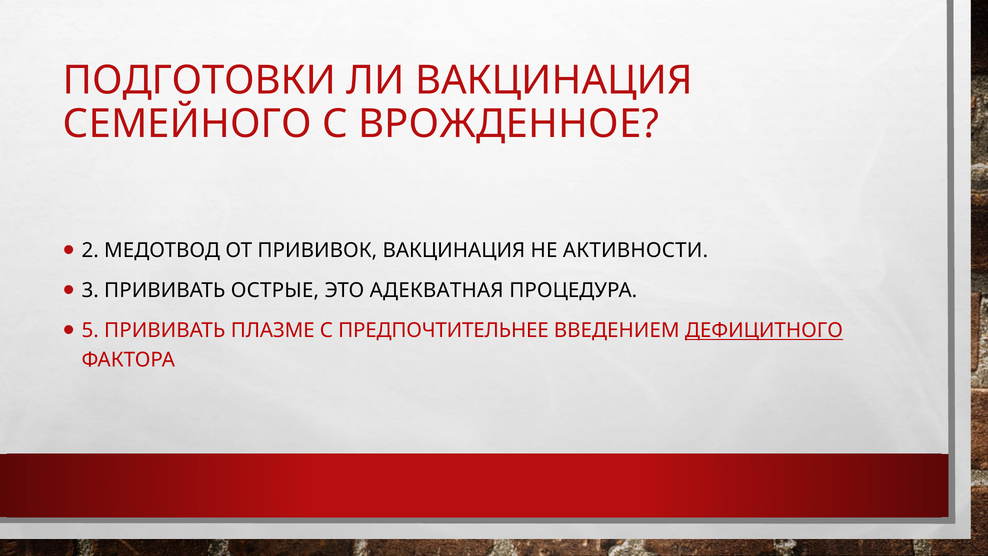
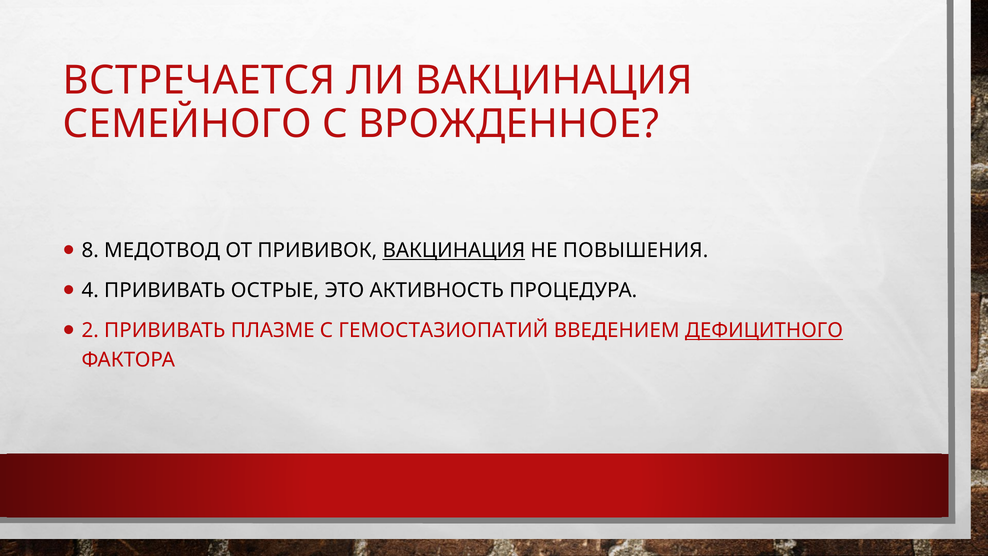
ПОДГОТОВКИ: ПОДГОТОВКИ -> ВСТРЕЧАЕТСЯ
2: 2 -> 8
ВАКЦИНАЦИЯ at (454, 251) underline: none -> present
АКТИВНОСТИ: АКТИВНОСТИ -> ПОВЫШЕНИЯ
3: 3 -> 4
АДЕКВАТНАЯ: АДЕКВАТНАЯ -> АКТИВНОСТЬ
5: 5 -> 2
ПРЕДПОЧТИТЕЛЬНЕЕ: ПРЕДПОЧТИТЕЛЬНЕЕ -> ГЕМОСТАЗИОПАТИЙ
